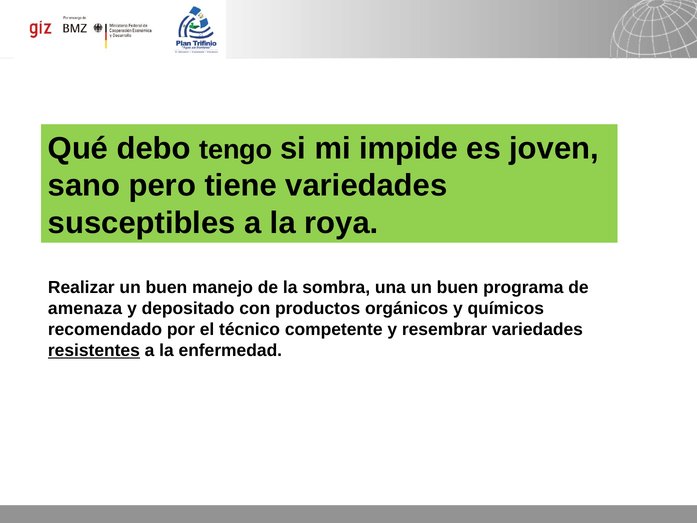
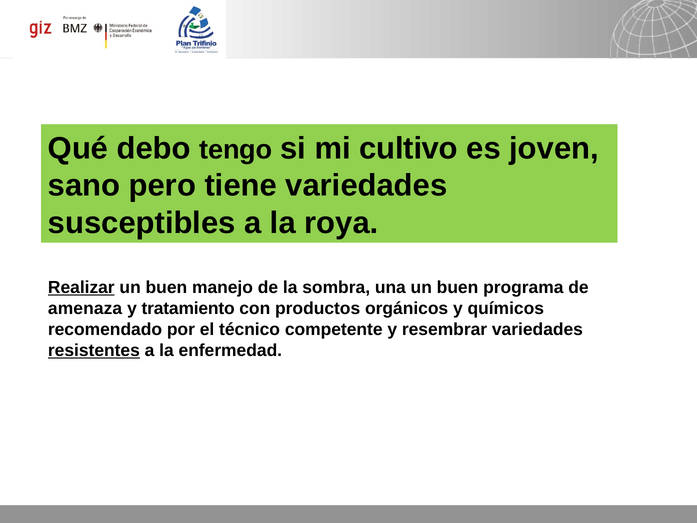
impide: impide -> cultivo
Realizar underline: none -> present
depositado: depositado -> tratamiento
